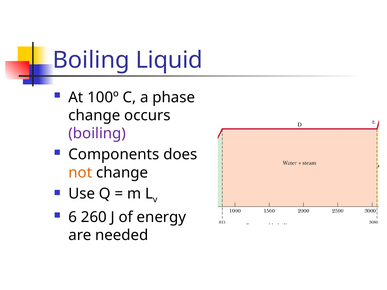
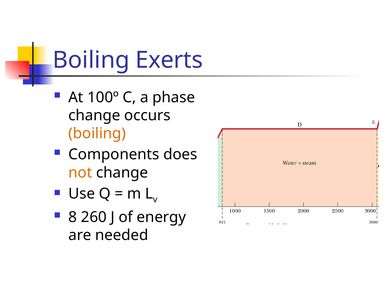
Liquid: Liquid -> Exerts
boiling at (97, 134) colour: purple -> orange
6: 6 -> 8
